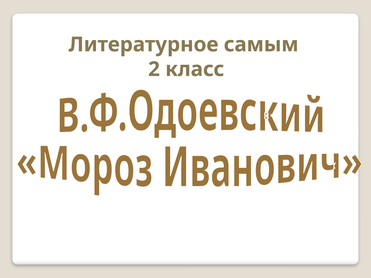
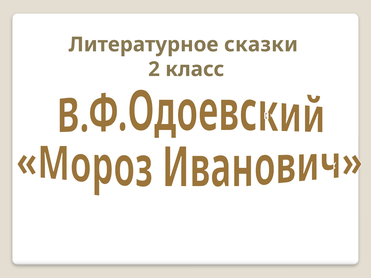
самым: самым -> сказки
